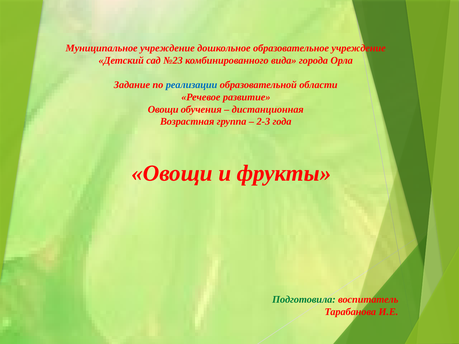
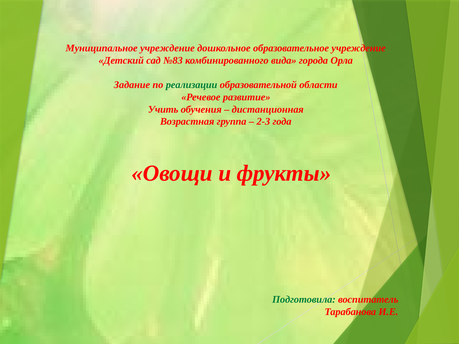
№23: №23 -> №83
реализации colour: blue -> green
Овощи at (163, 109): Овощи -> Учить
